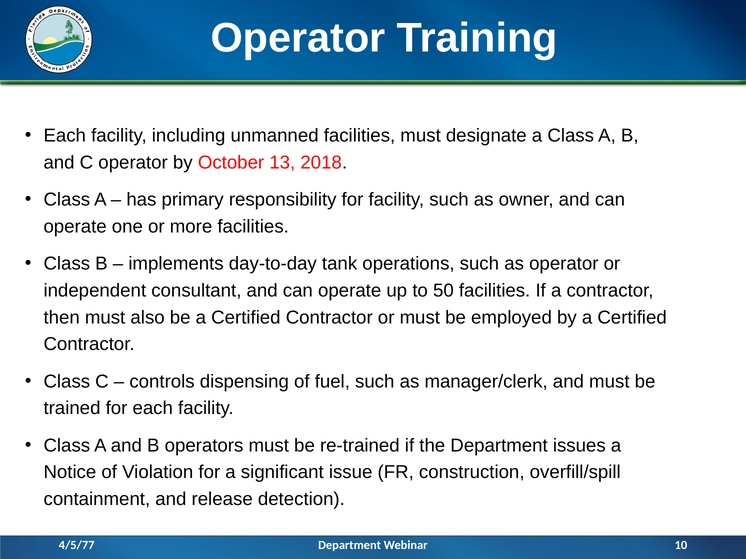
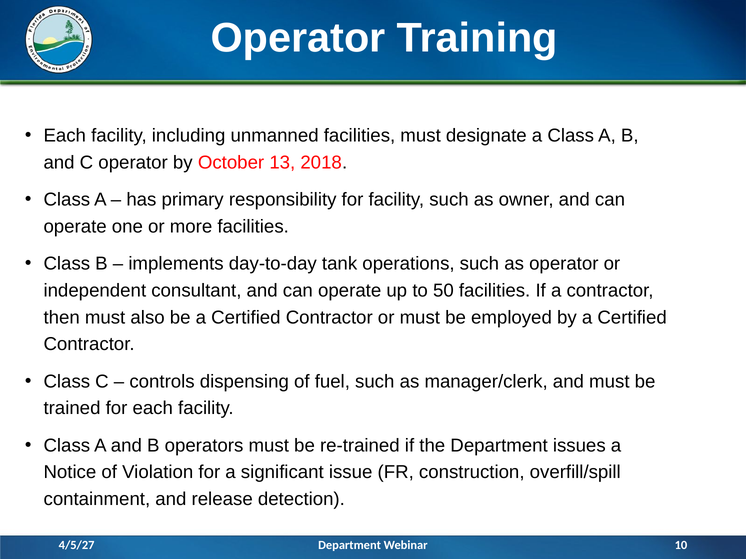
4/5/77: 4/5/77 -> 4/5/27
